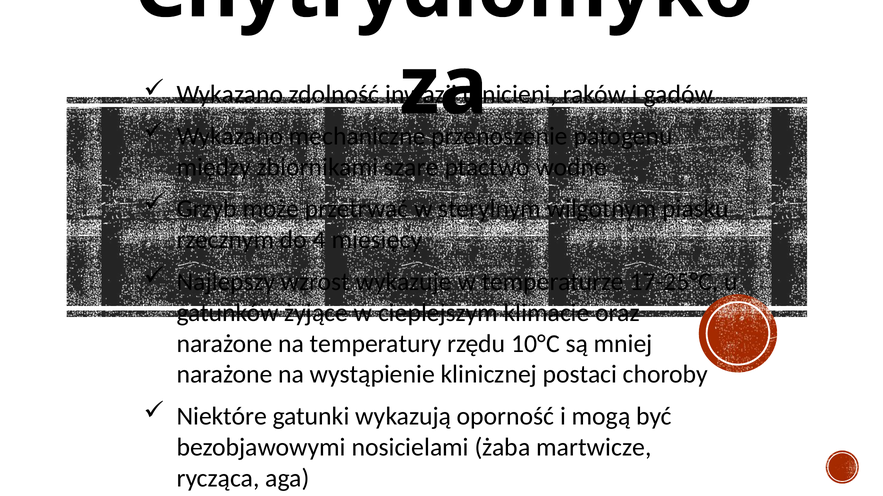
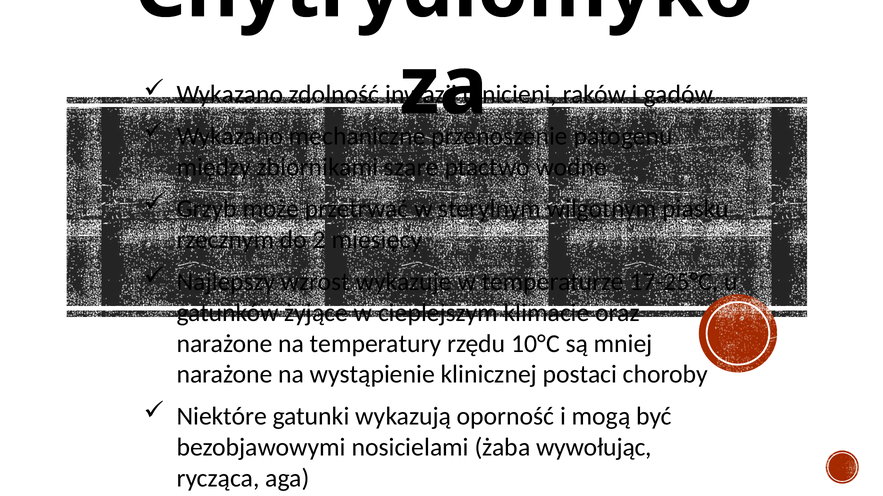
4: 4 -> 2
martwicze: martwicze -> wywołując
